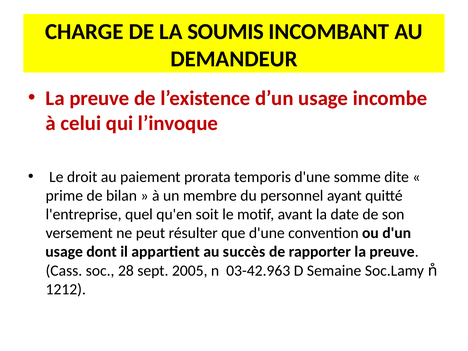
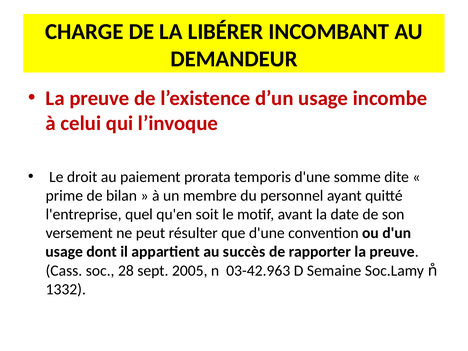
SOUMIS: SOUMIS -> LIBÉRER
1212: 1212 -> 1332
